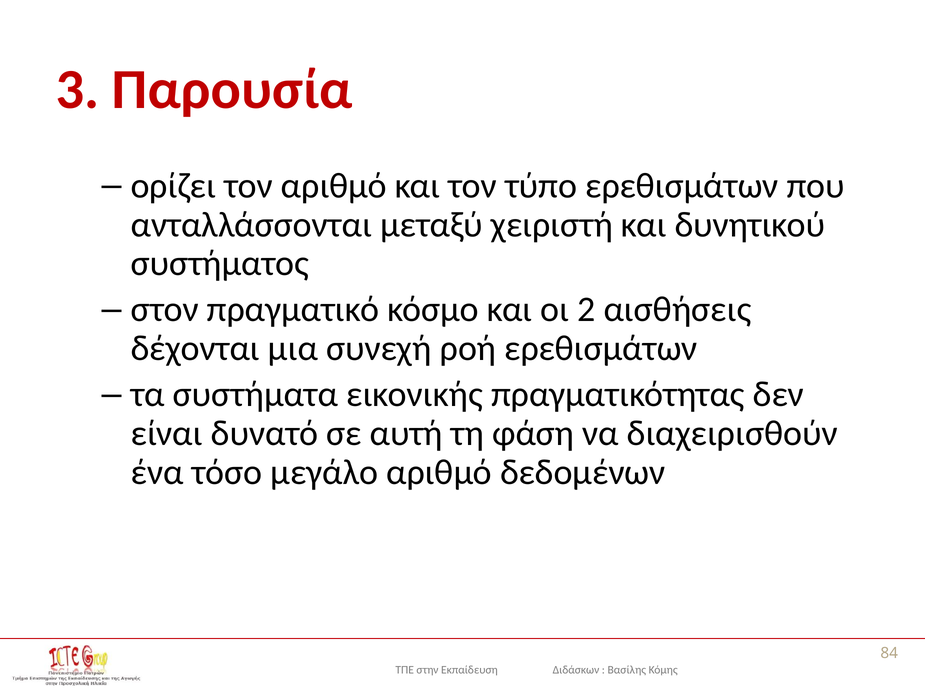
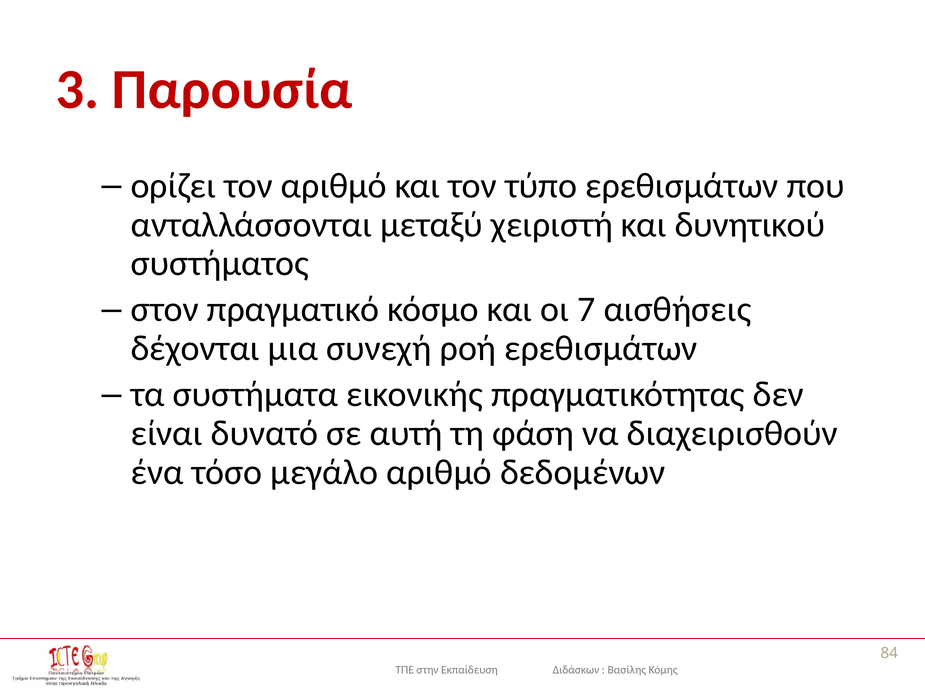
2: 2 -> 7
